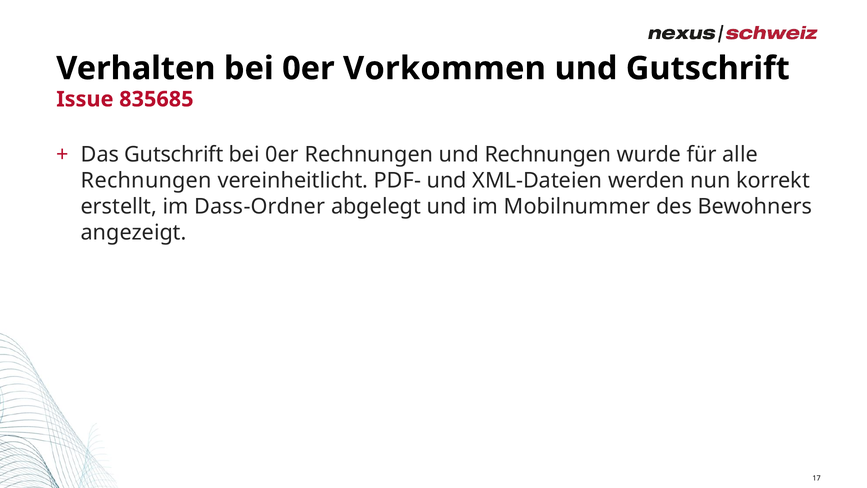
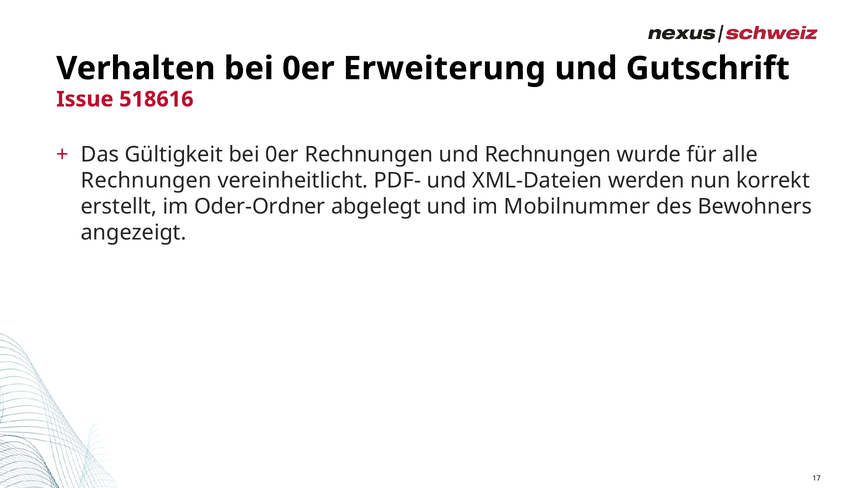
Vorkommen: Vorkommen -> Erweiterung
835685: 835685 -> 518616
Das Gutschrift: Gutschrift -> Gültigkeit
Dass-Ordner: Dass-Ordner -> Oder-Ordner
